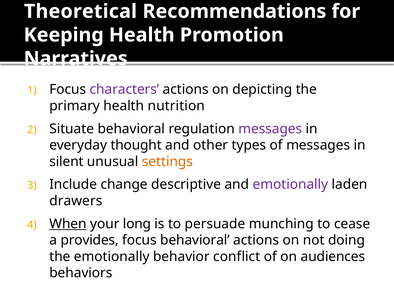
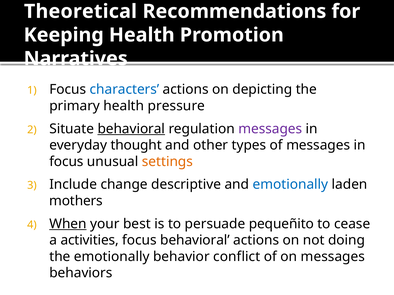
characters colour: purple -> blue
nutrition: nutrition -> pressure
behavioral at (131, 129) underline: none -> present
silent at (66, 162): silent -> focus
emotionally at (290, 185) colour: purple -> blue
drawers: drawers -> mothers
long: long -> best
munching: munching -> pequeñito
provides: provides -> activities
on audiences: audiences -> messages
